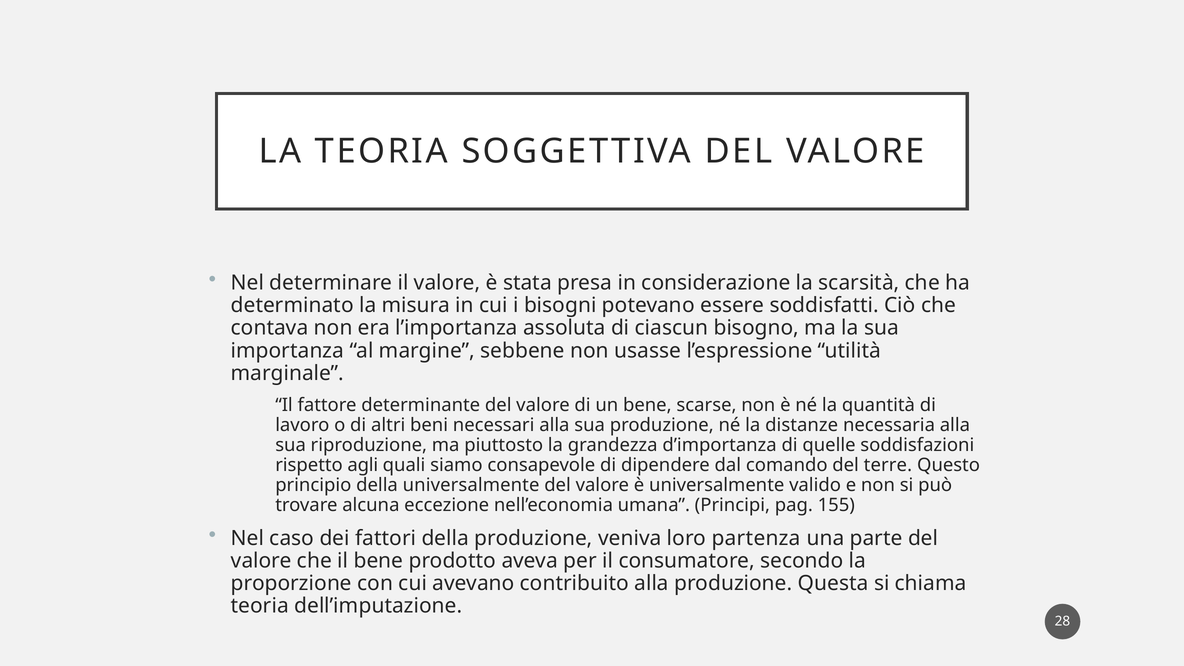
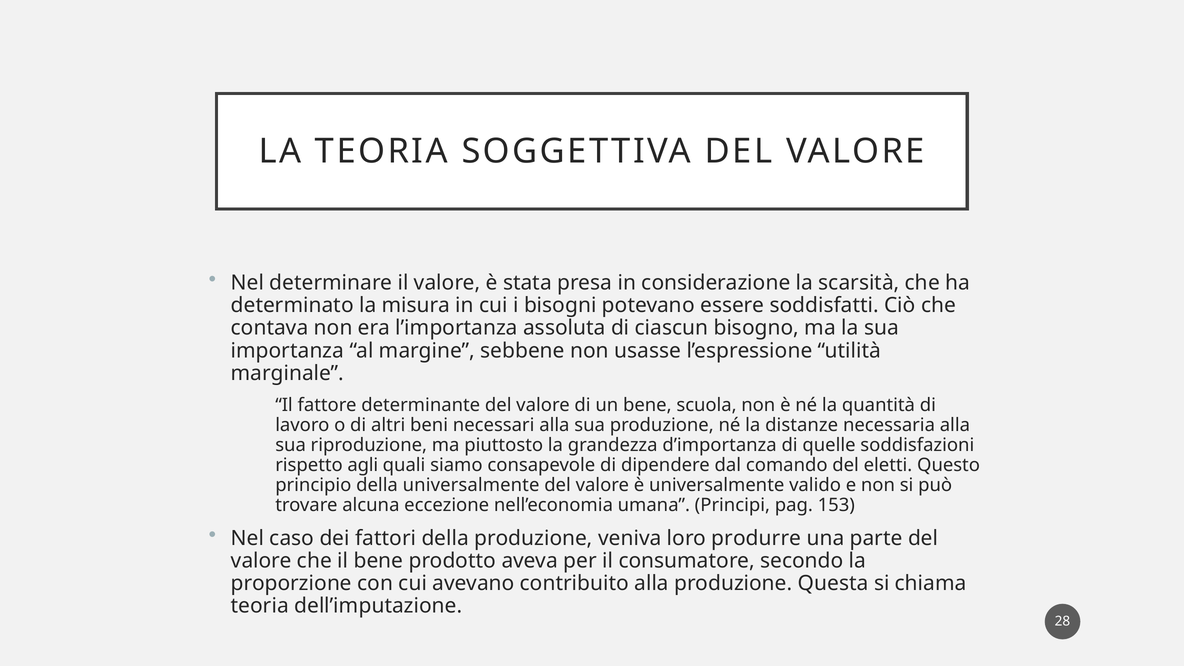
scarse: scarse -> scuola
terre: terre -> eletti
155: 155 -> 153
partenza: partenza -> produrre
